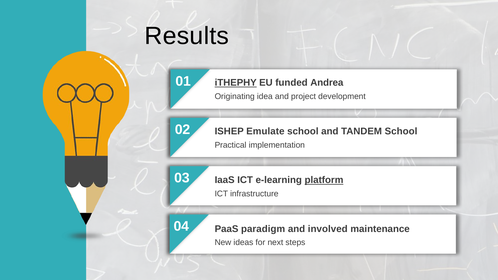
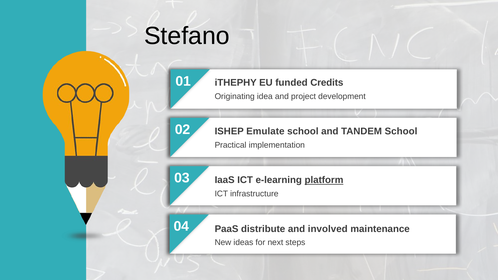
Results: Results -> Stefano
iTHEPHY underline: present -> none
Andrea: Andrea -> Credits
paradigm: paradigm -> distribute
